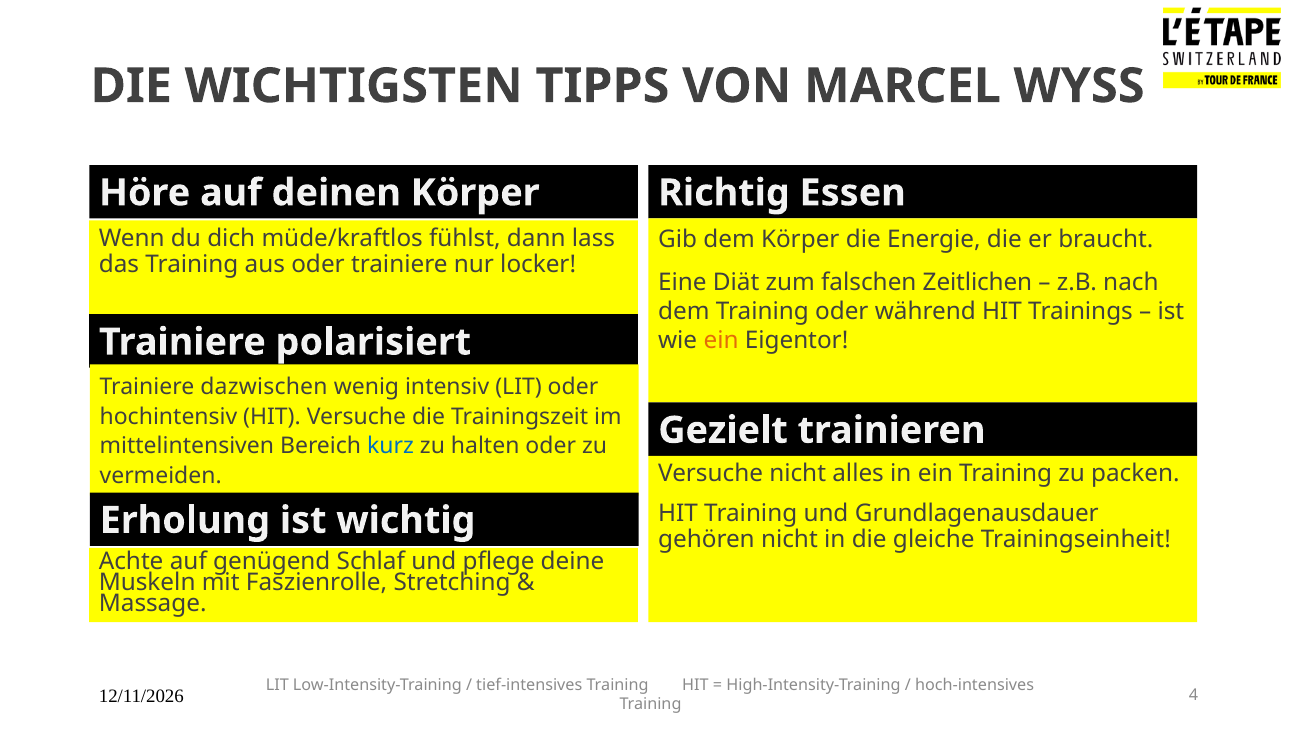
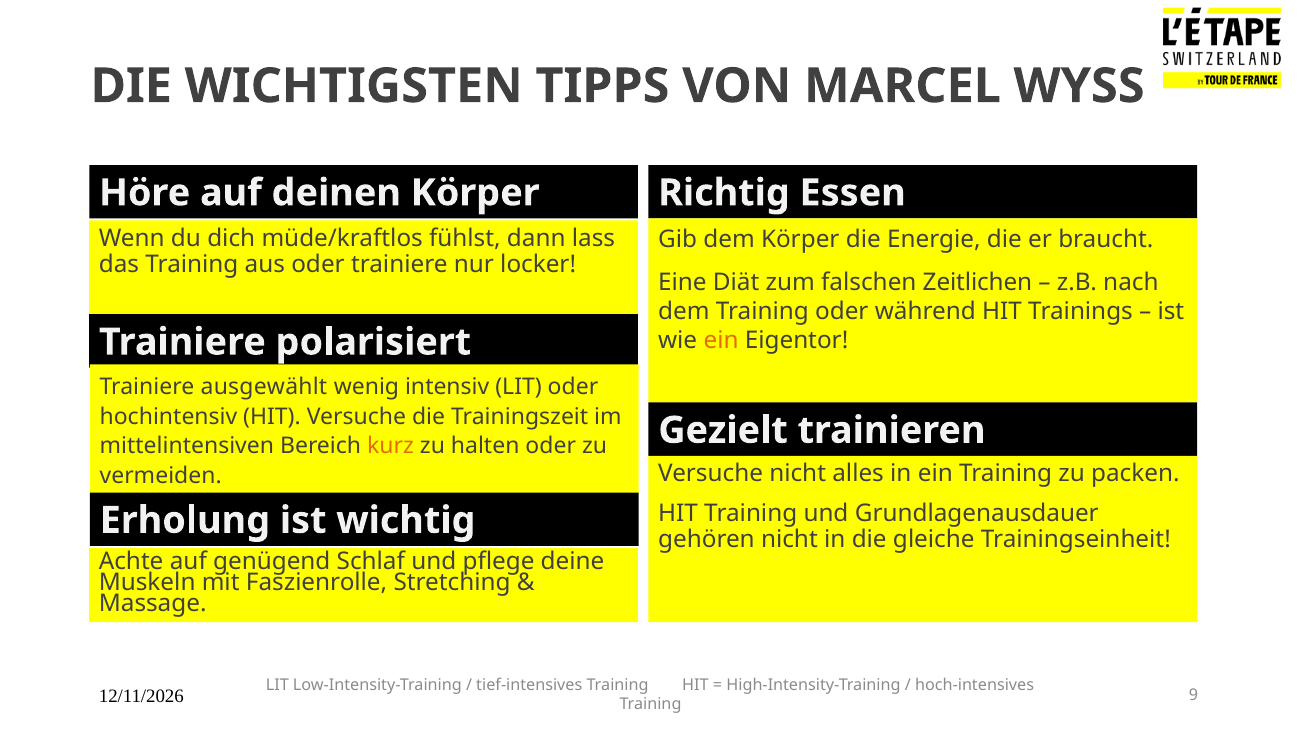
dazwischen: dazwischen -> ausgewählt
kurz colour: blue -> orange
4: 4 -> 9
